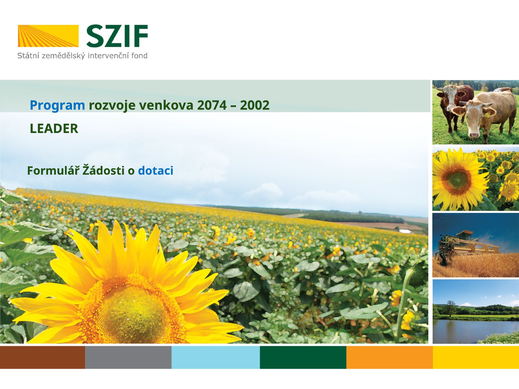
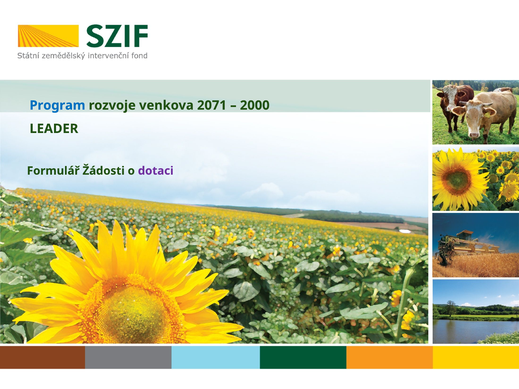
2074: 2074 -> 2071
2002: 2002 -> 2000
dotaci colour: blue -> purple
